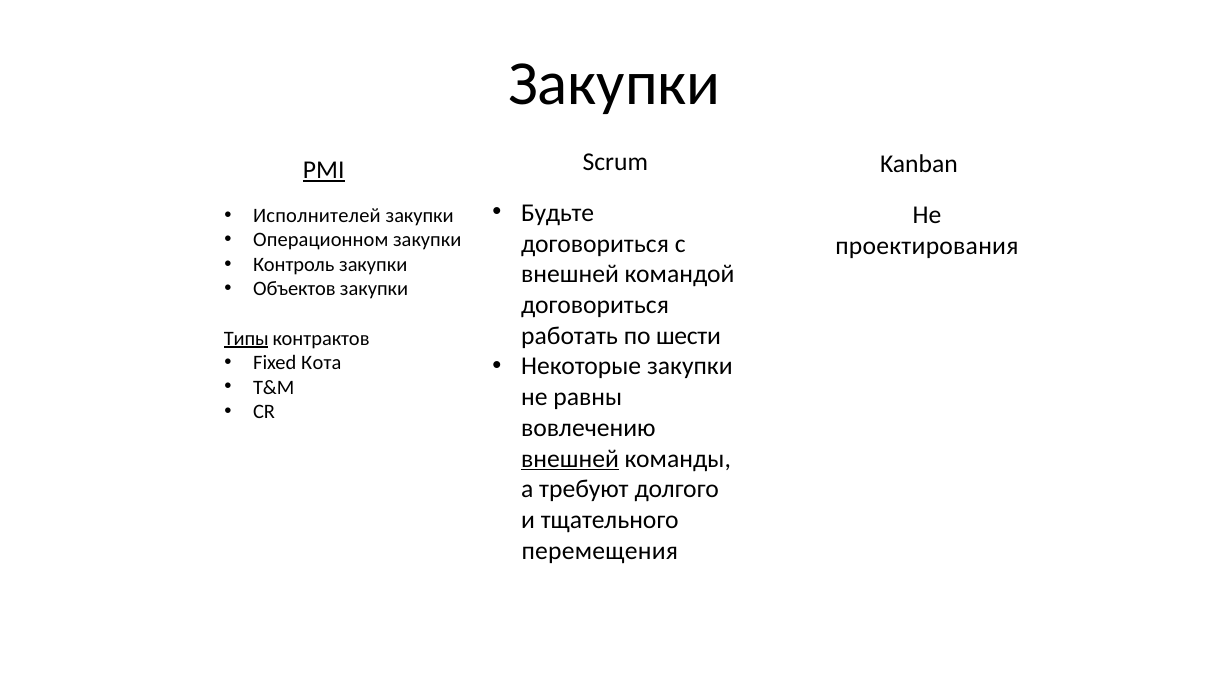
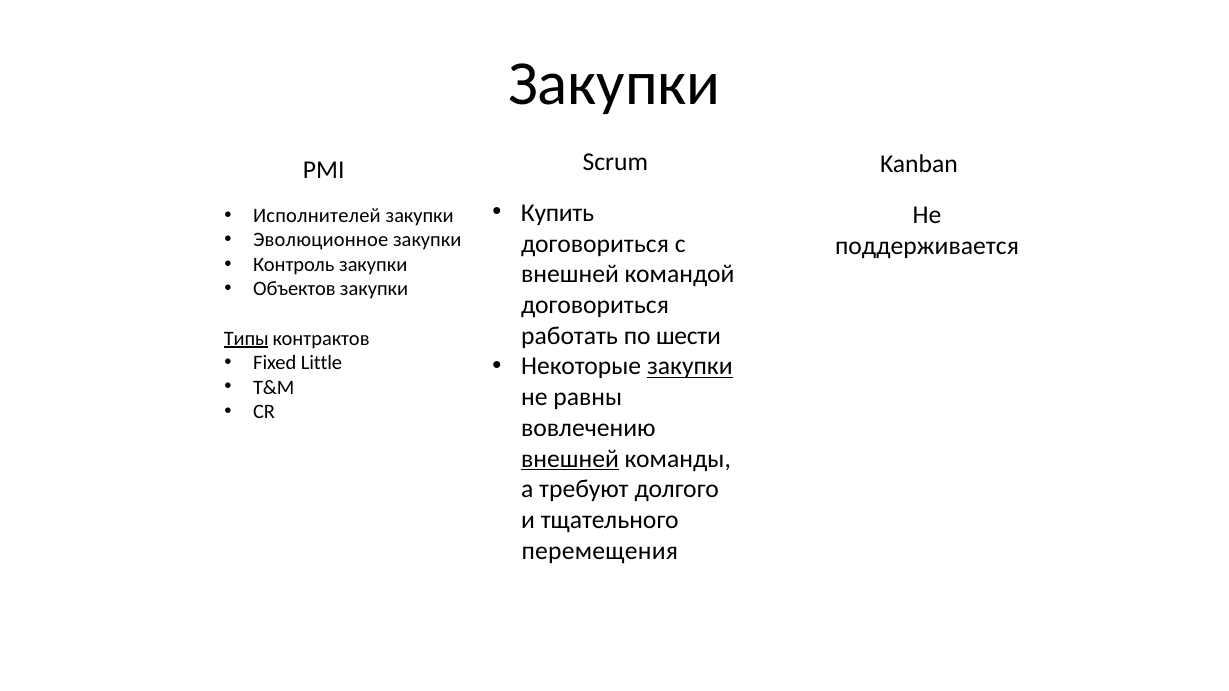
PMI underline: present -> none
Будьте: Будьте -> Купить
Операционном: Операционном -> Эволюционное
проектирования: проектирования -> поддерживается
Кота: Кота -> Little
закупки at (690, 367) underline: none -> present
